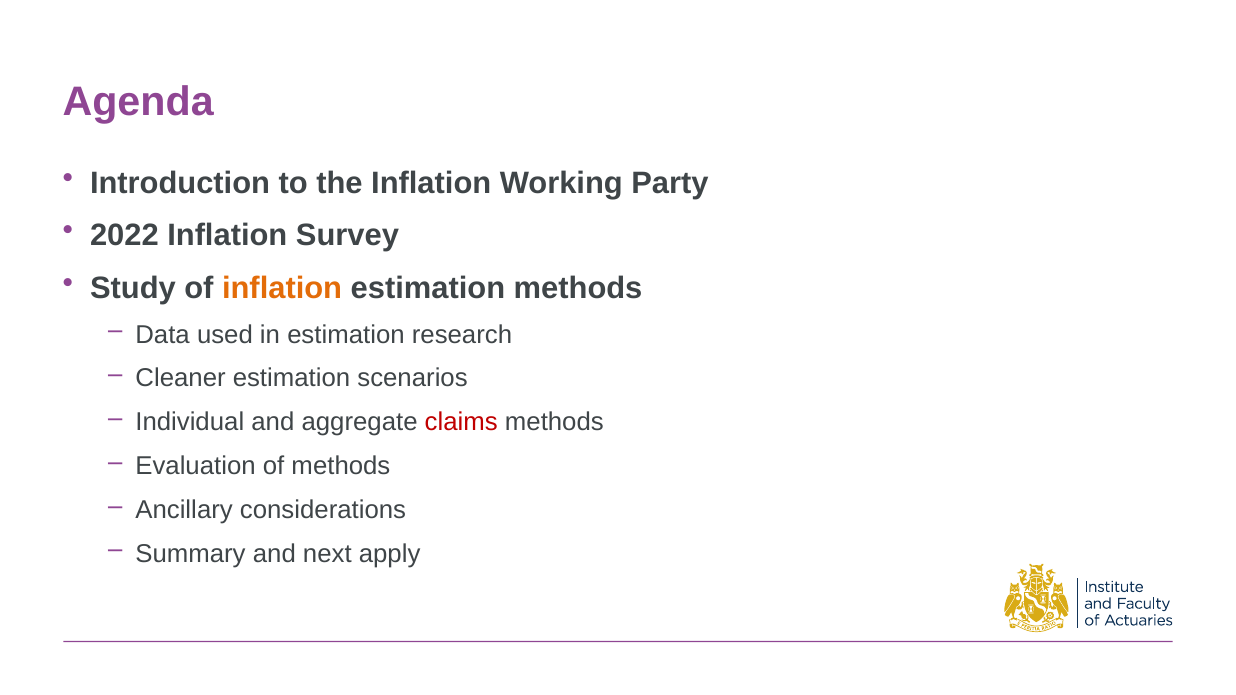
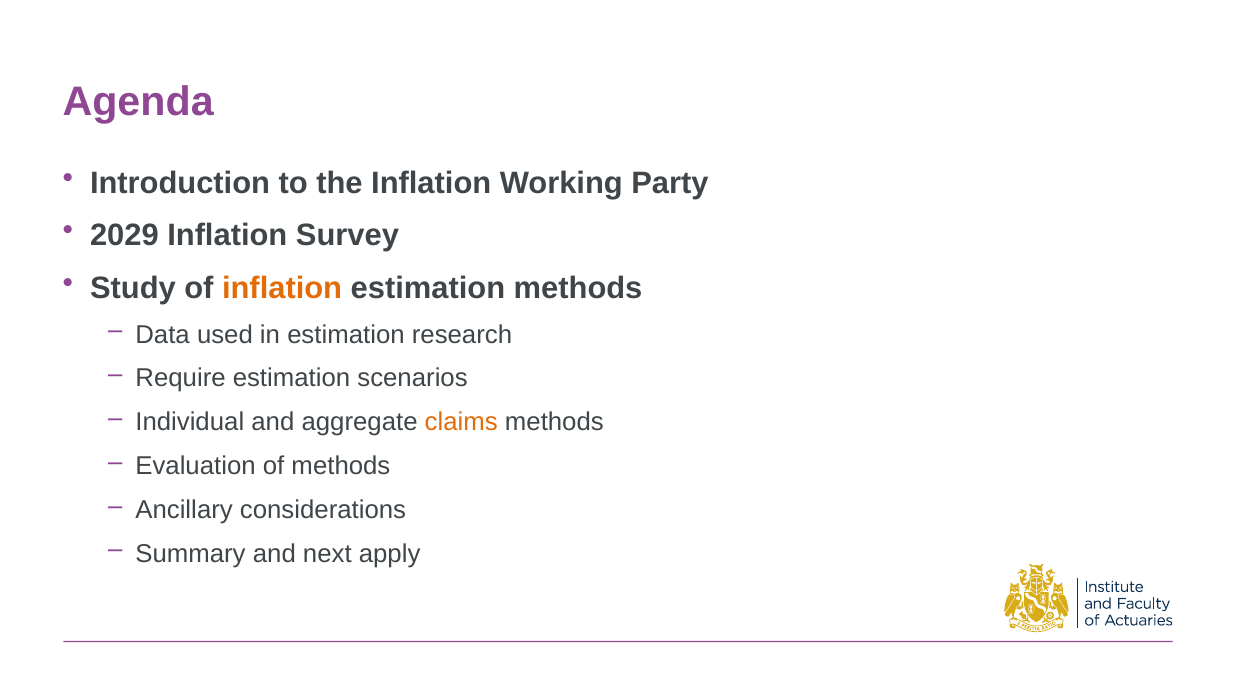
2022: 2022 -> 2029
Cleaner: Cleaner -> Require
claims colour: red -> orange
